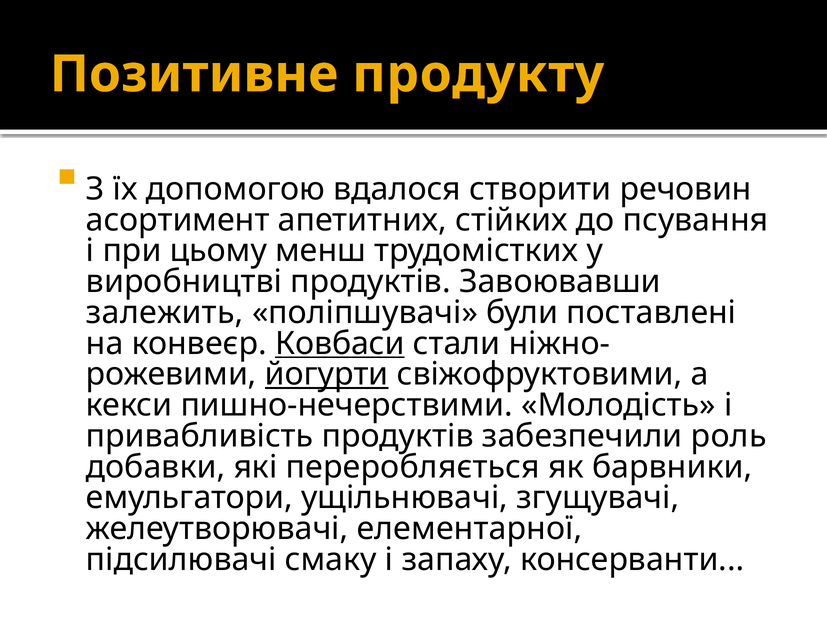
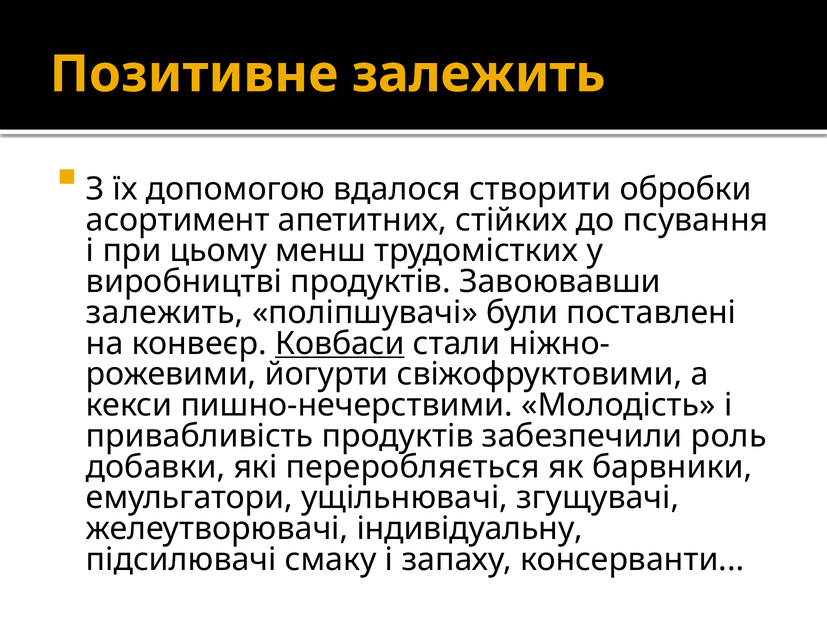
Позитивне продукту: продукту -> залежить
речовин: речовин -> обробки
йогурти underline: present -> none
елементарної: елементарної -> індивідуальну
